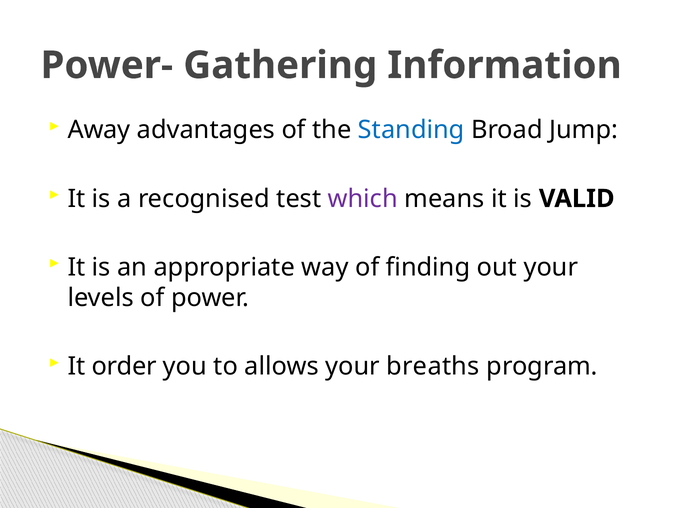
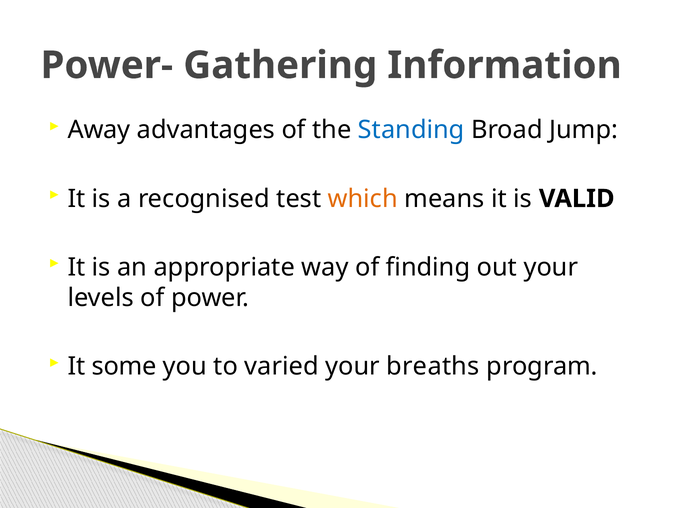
which colour: purple -> orange
order: order -> some
allows: allows -> varied
